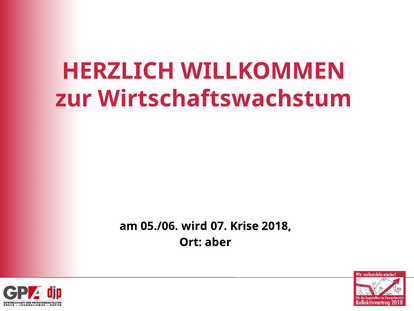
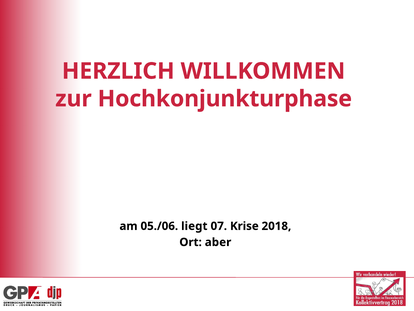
Wirtschaftswachstum: Wirtschaftswachstum -> Hochkonjunkturphase
wird: wird -> liegt
